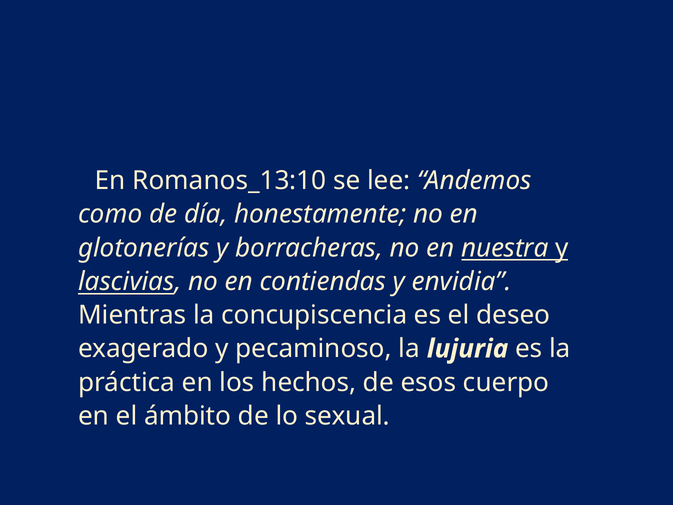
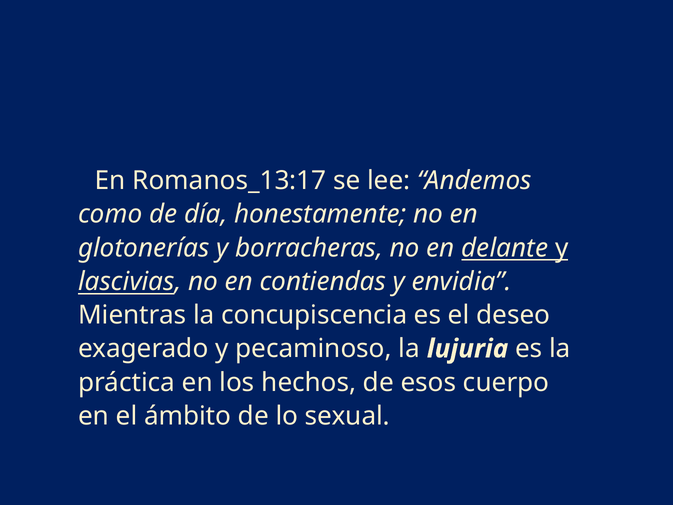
Romanos_13:10: Romanos_13:10 -> Romanos_13:17
nuestra: nuestra -> delante
